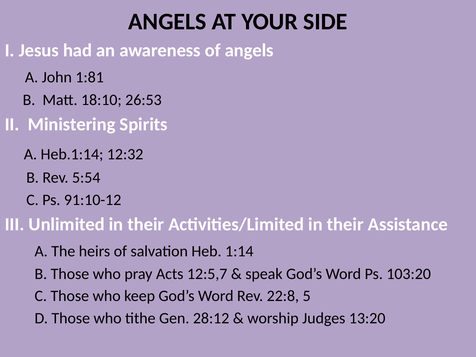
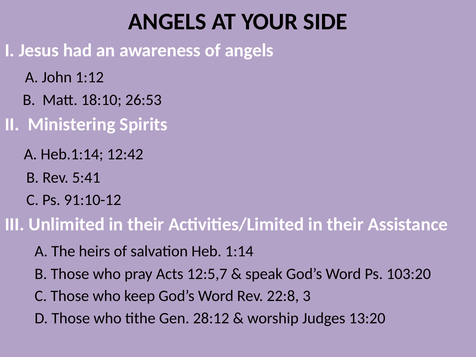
1:81: 1:81 -> 1:12
12:32: 12:32 -> 12:42
5:54: 5:54 -> 5:41
5: 5 -> 3
